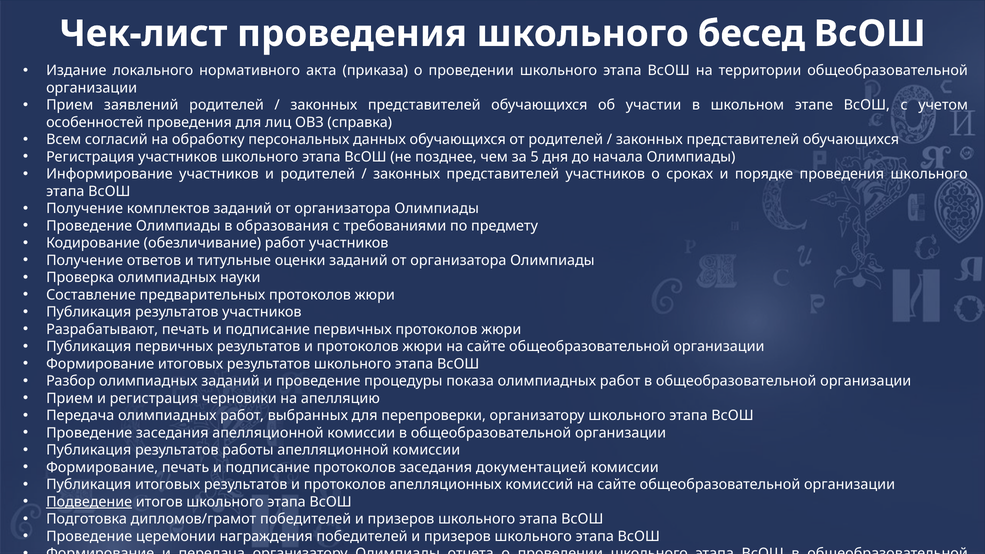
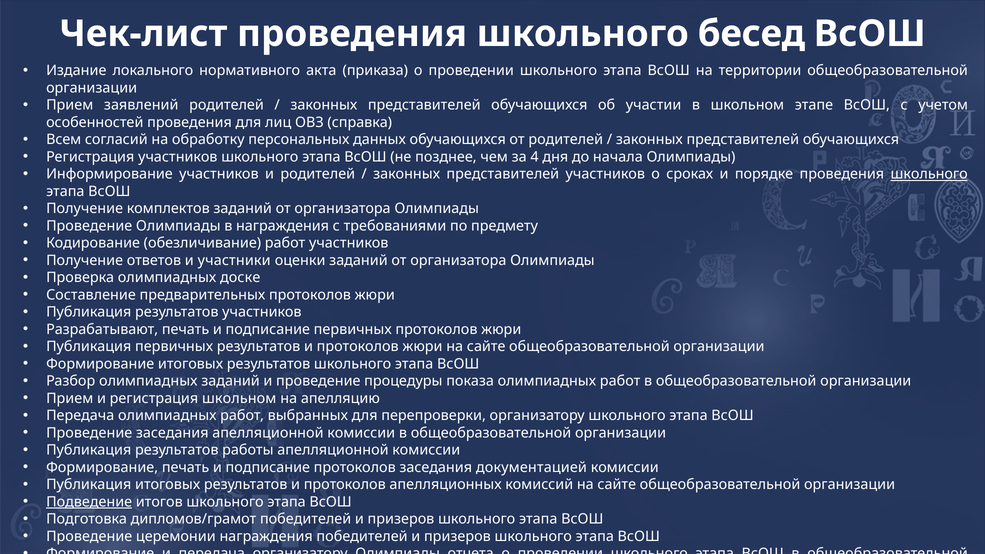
5: 5 -> 4
школьного at (929, 174) underline: none -> present
в образования: образования -> награждения
титульные: титульные -> участники
науки: науки -> доске
регистрация черновики: черновики -> школьном
